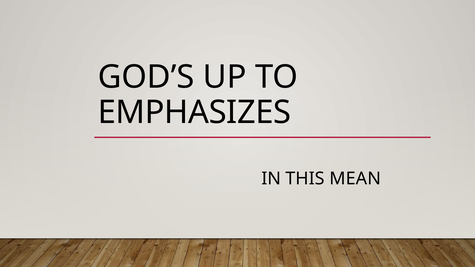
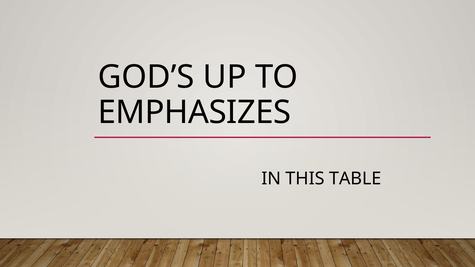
MEAN: MEAN -> TABLE
